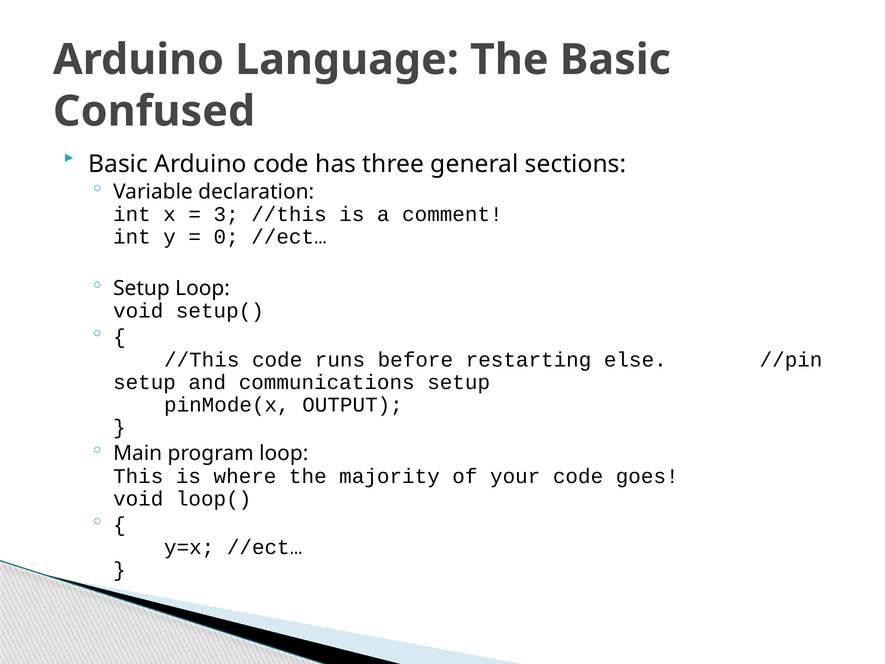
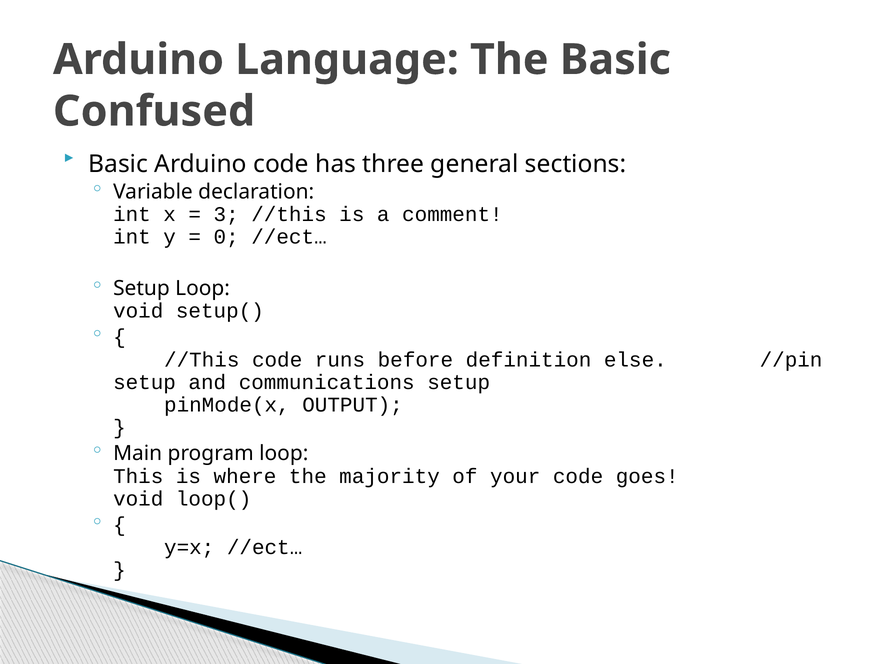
restarting: restarting -> definition
